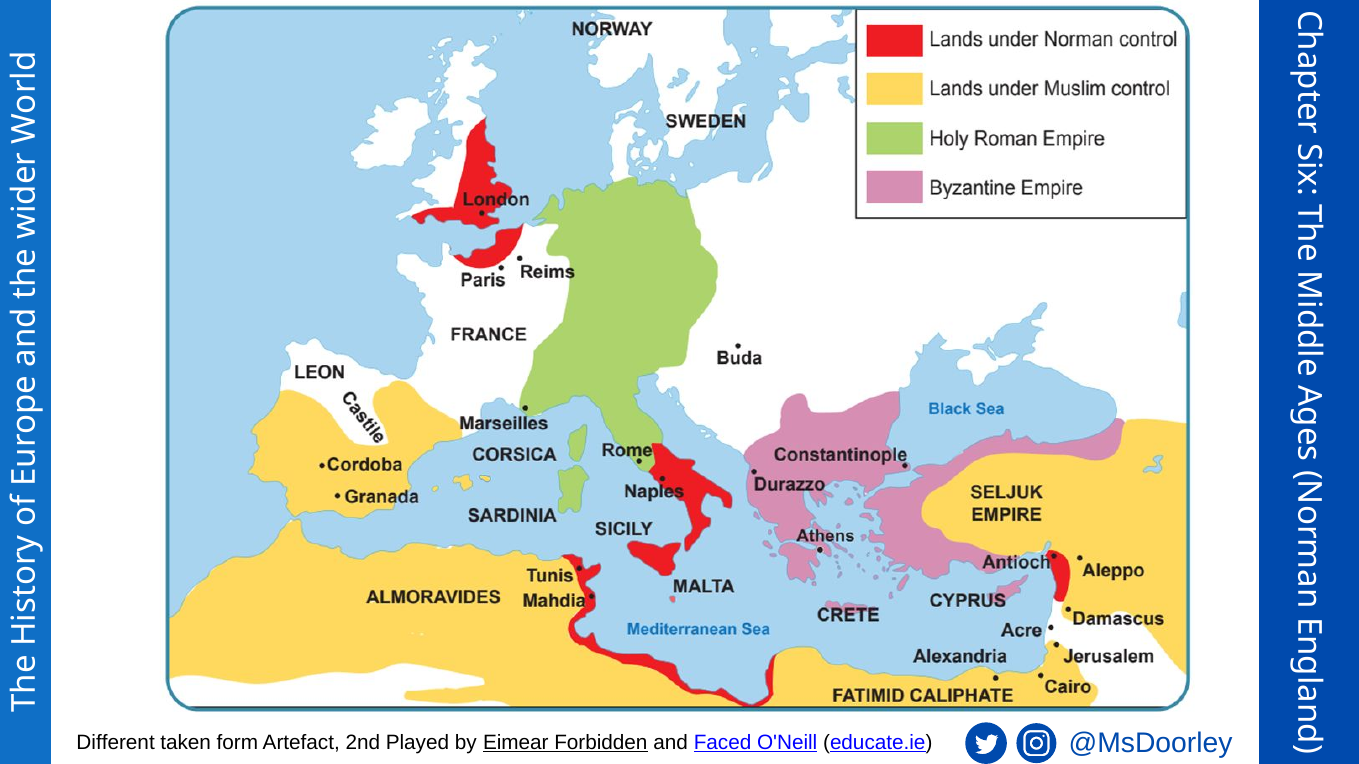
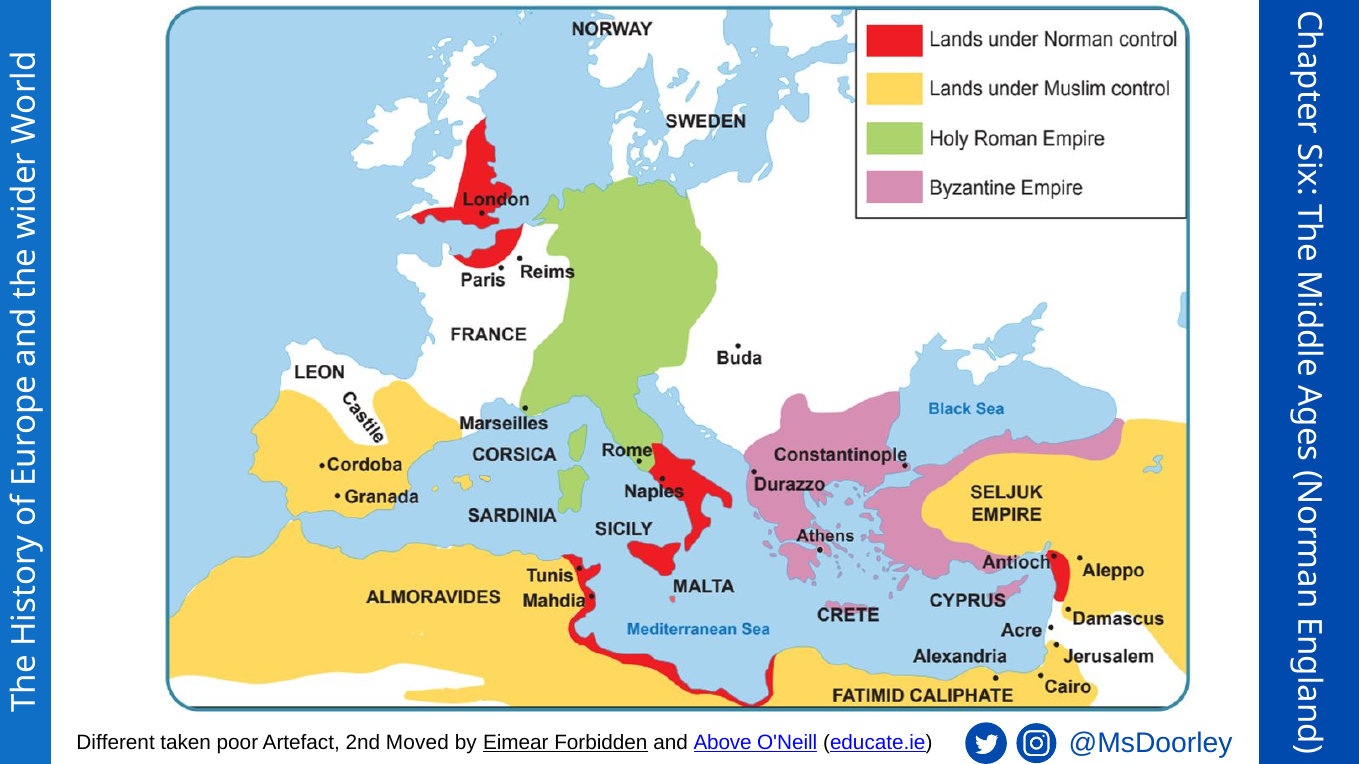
form: form -> poor
Played: Played -> Moved
Faced: Faced -> Above
